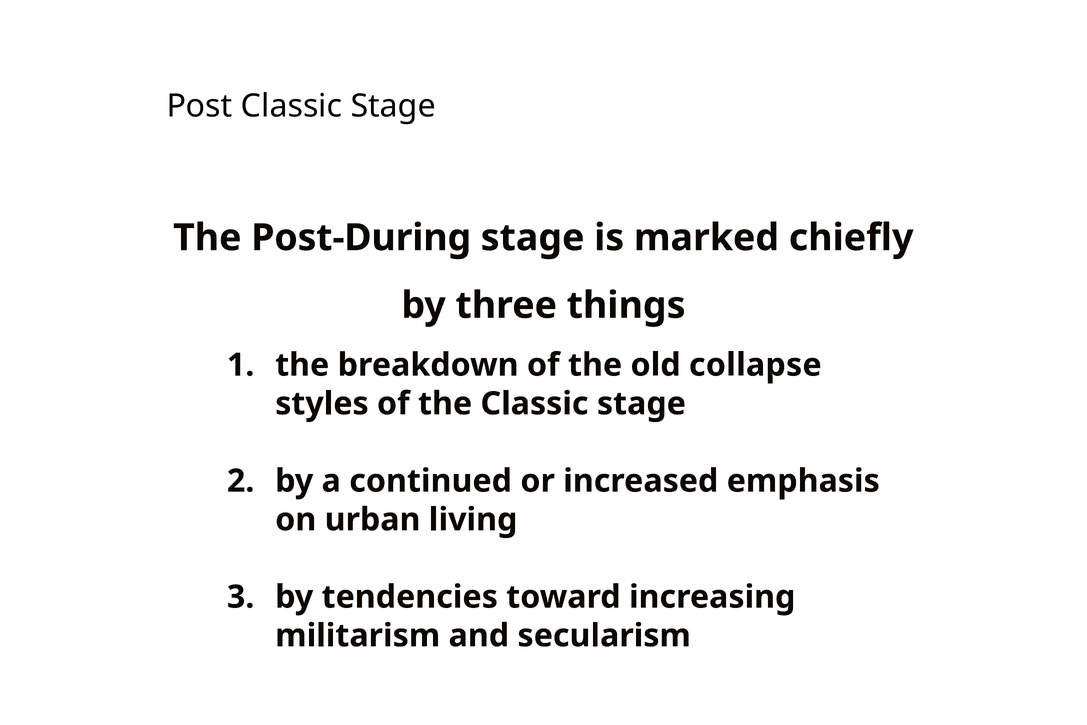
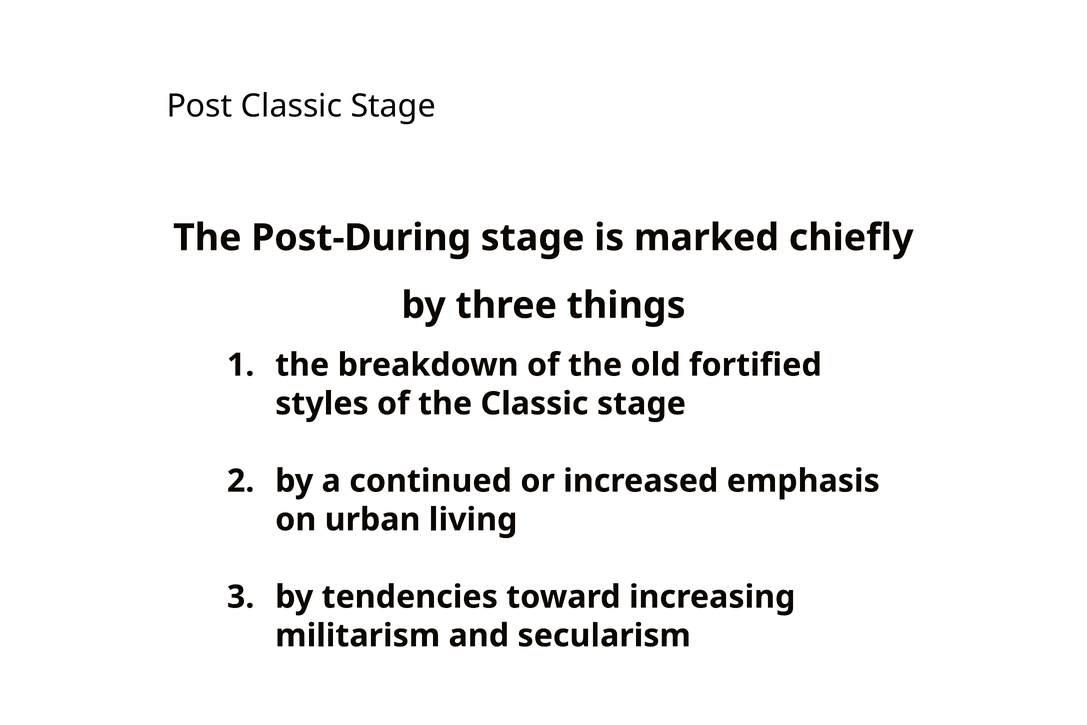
collapse: collapse -> fortified
